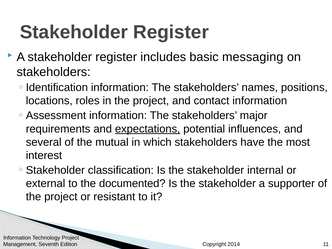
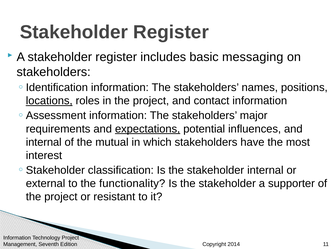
locations underline: none -> present
several at (44, 142): several -> internal
documented: documented -> functionality
